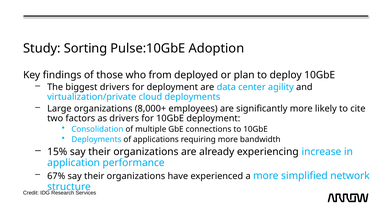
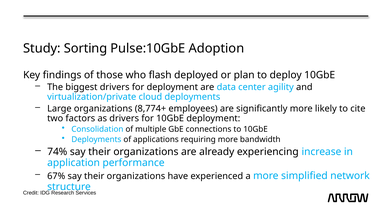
from: from -> flash
8,000+: 8,000+ -> 8,774+
15%: 15% -> 74%
